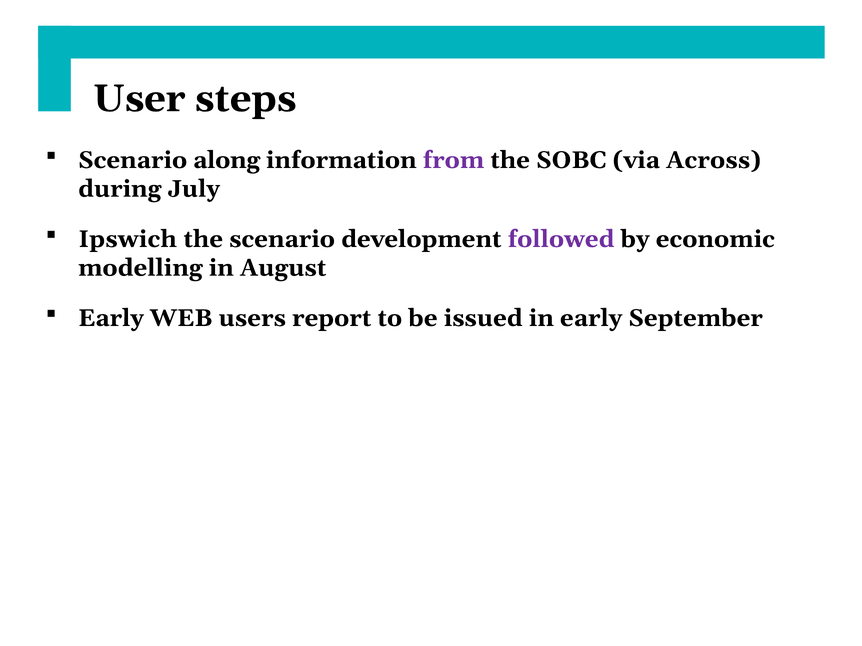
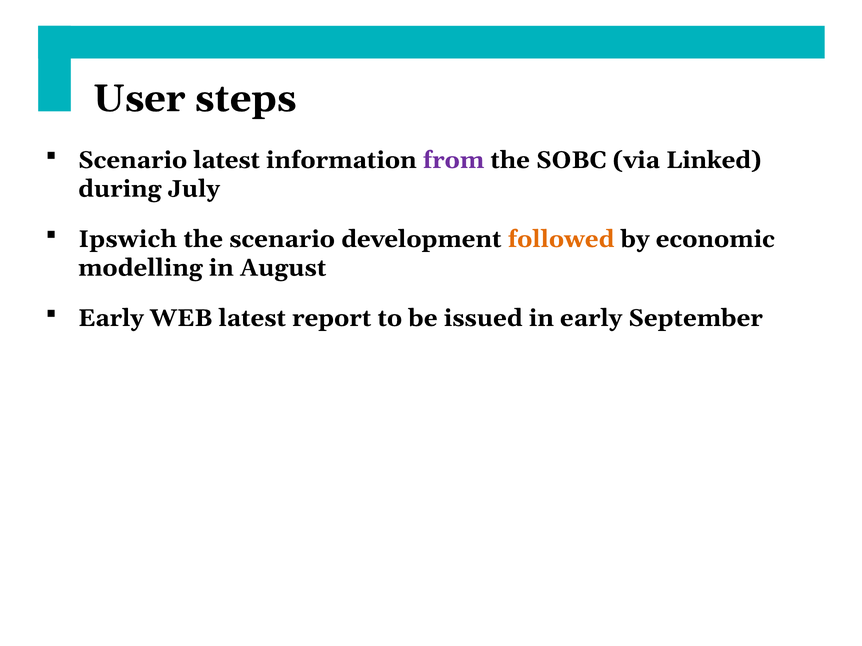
Scenario along: along -> latest
Across: Across -> Linked
followed colour: purple -> orange
WEB users: users -> latest
